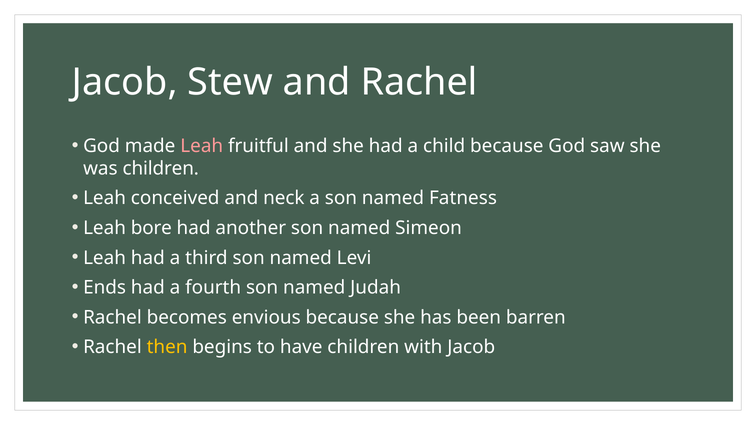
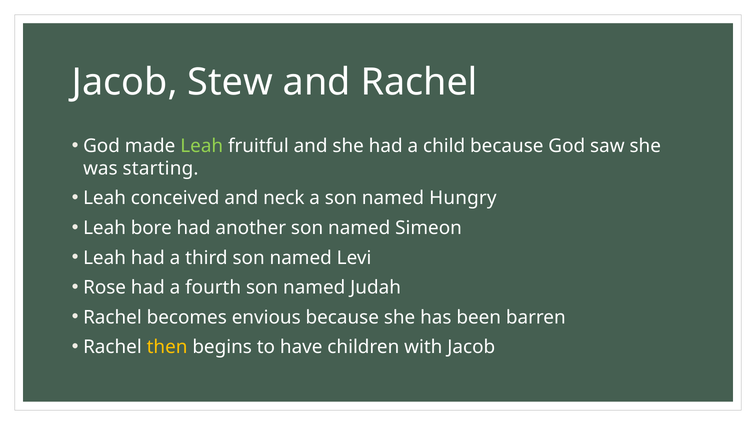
Leah at (202, 146) colour: pink -> light green
was children: children -> starting
Fatness: Fatness -> Hungry
Ends: Ends -> Rose
